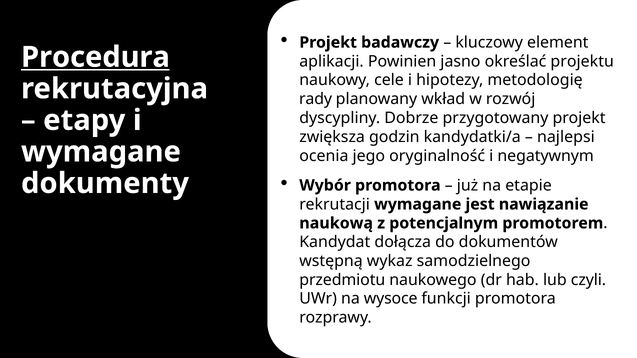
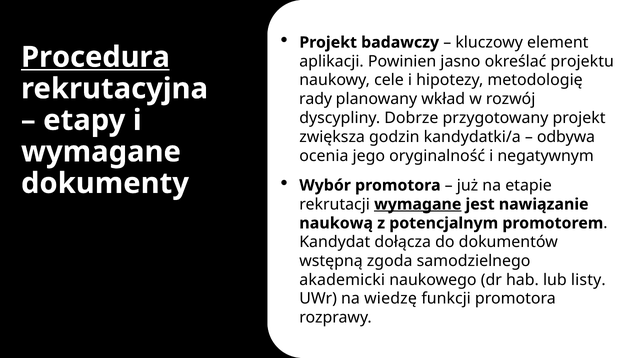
najlepsi: najlepsi -> odbywa
wymagane at (418, 204) underline: none -> present
wykaz: wykaz -> zgoda
przedmiotu: przedmiotu -> akademicki
czyli: czyli -> listy
wysoce: wysoce -> wiedzę
